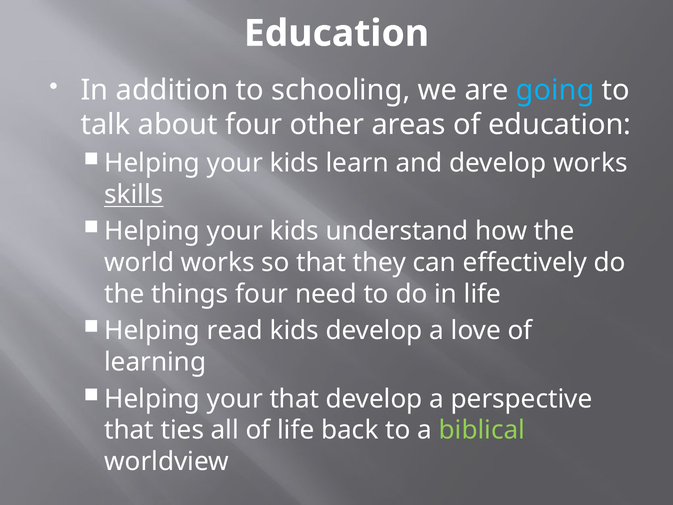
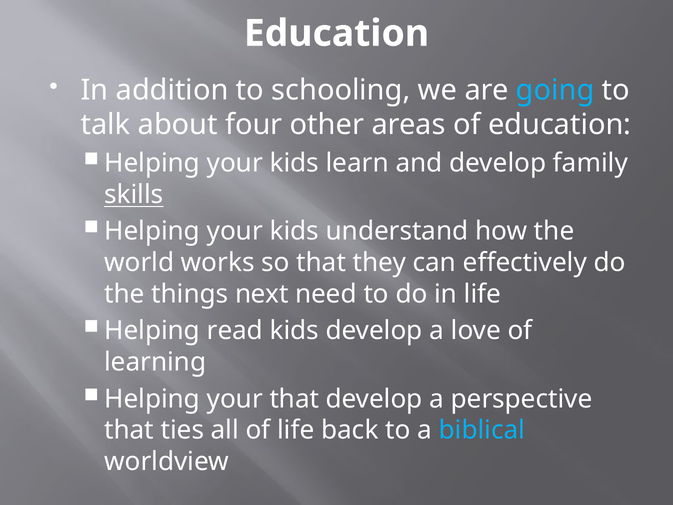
develop works: works -> family
things four: four -> next
biblical colour: light green -> light blue
